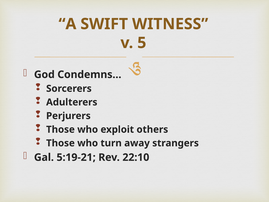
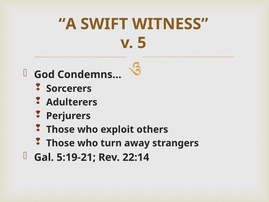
22:10: 22:10 -> 22:14
